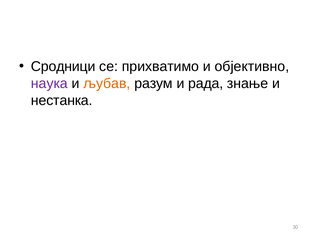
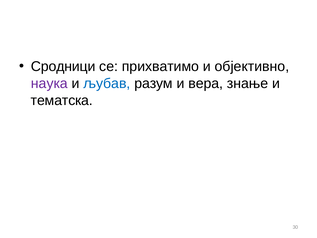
љубав colour: orange -> blue
рада: рада -> вера
нестанка: нестанка -> тематска
